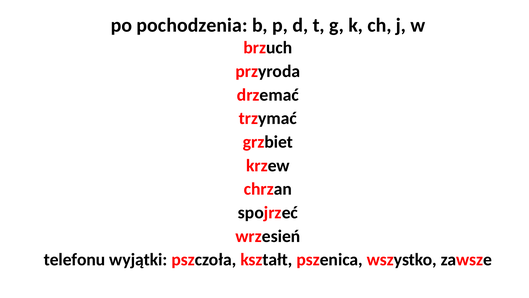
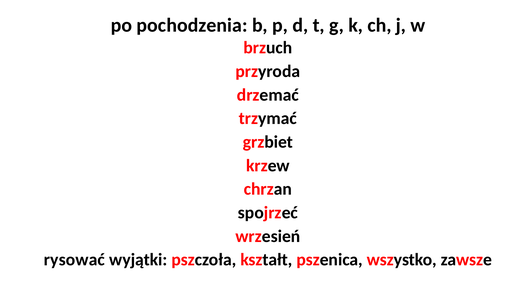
telefonu: telefonu -> rysować
